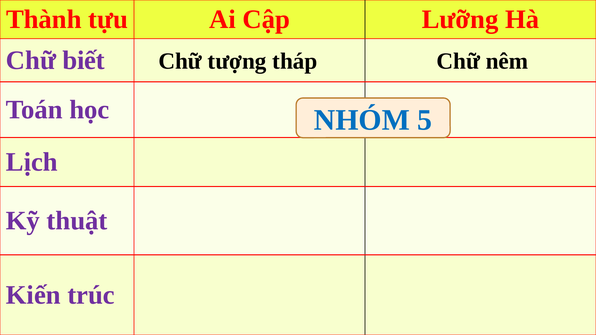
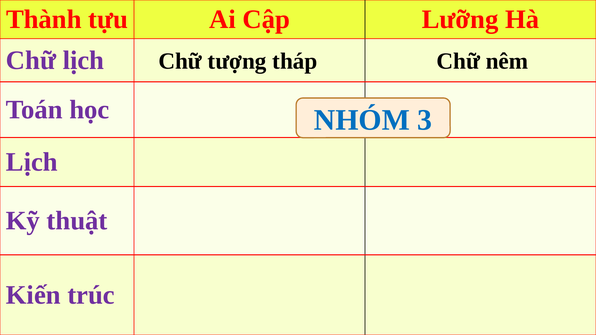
Chữ biết: biết -> lịch
5: 5 -> 3
